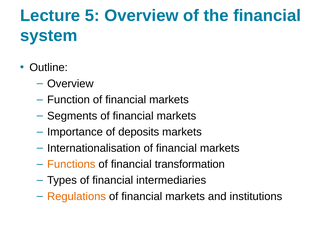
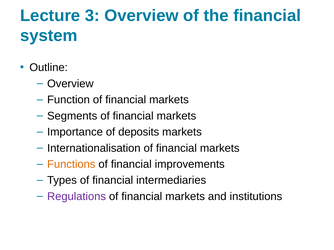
5: 5 -> 3
transformation: transformation -> improvements
Regulations colour: orange -> purple
